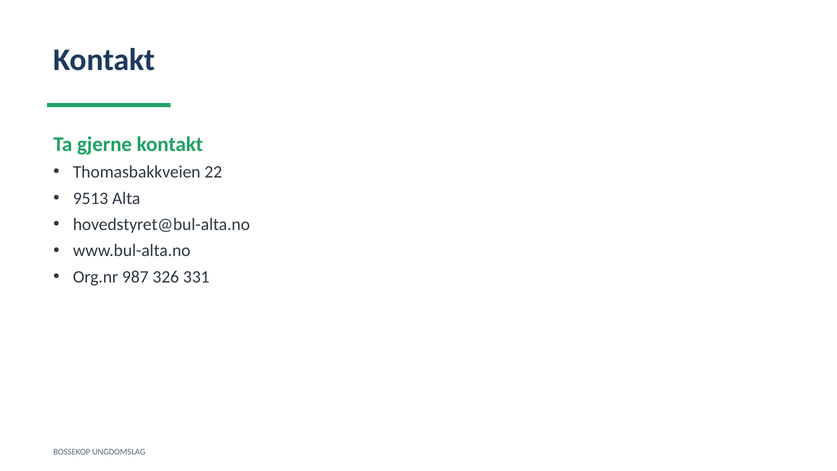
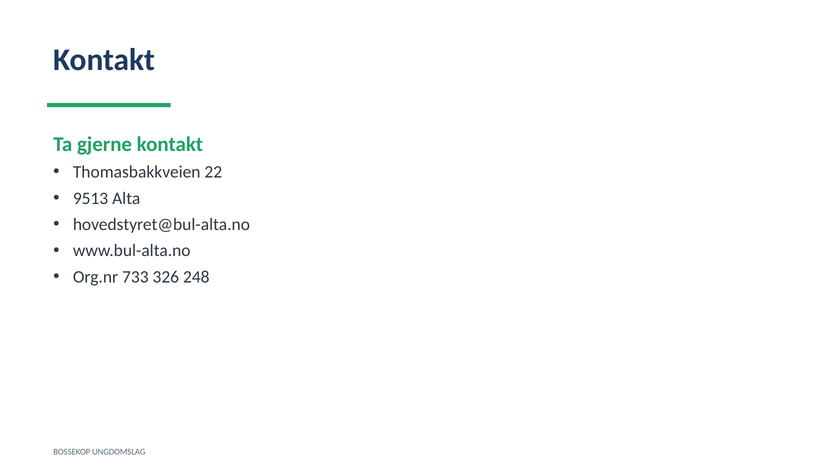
987: 987 -> 733
331: 331 -> 248
